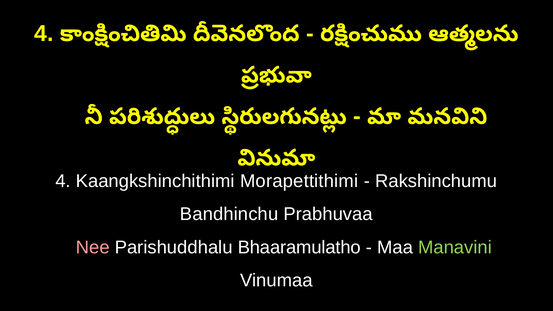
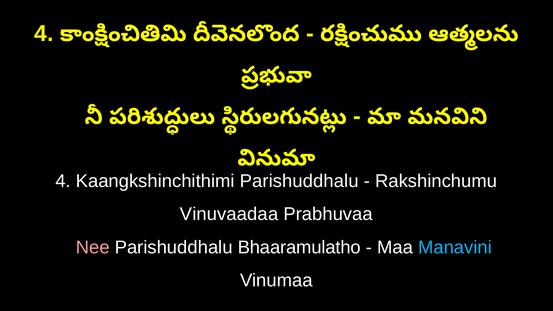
Kaangkshinchithimi Morapettithimi: Morapettithimi -> Parishuddhalu
Bandhinchu: Bandhinchu -> Vinuvaadaa
Manavini colour: light green -> light blue
